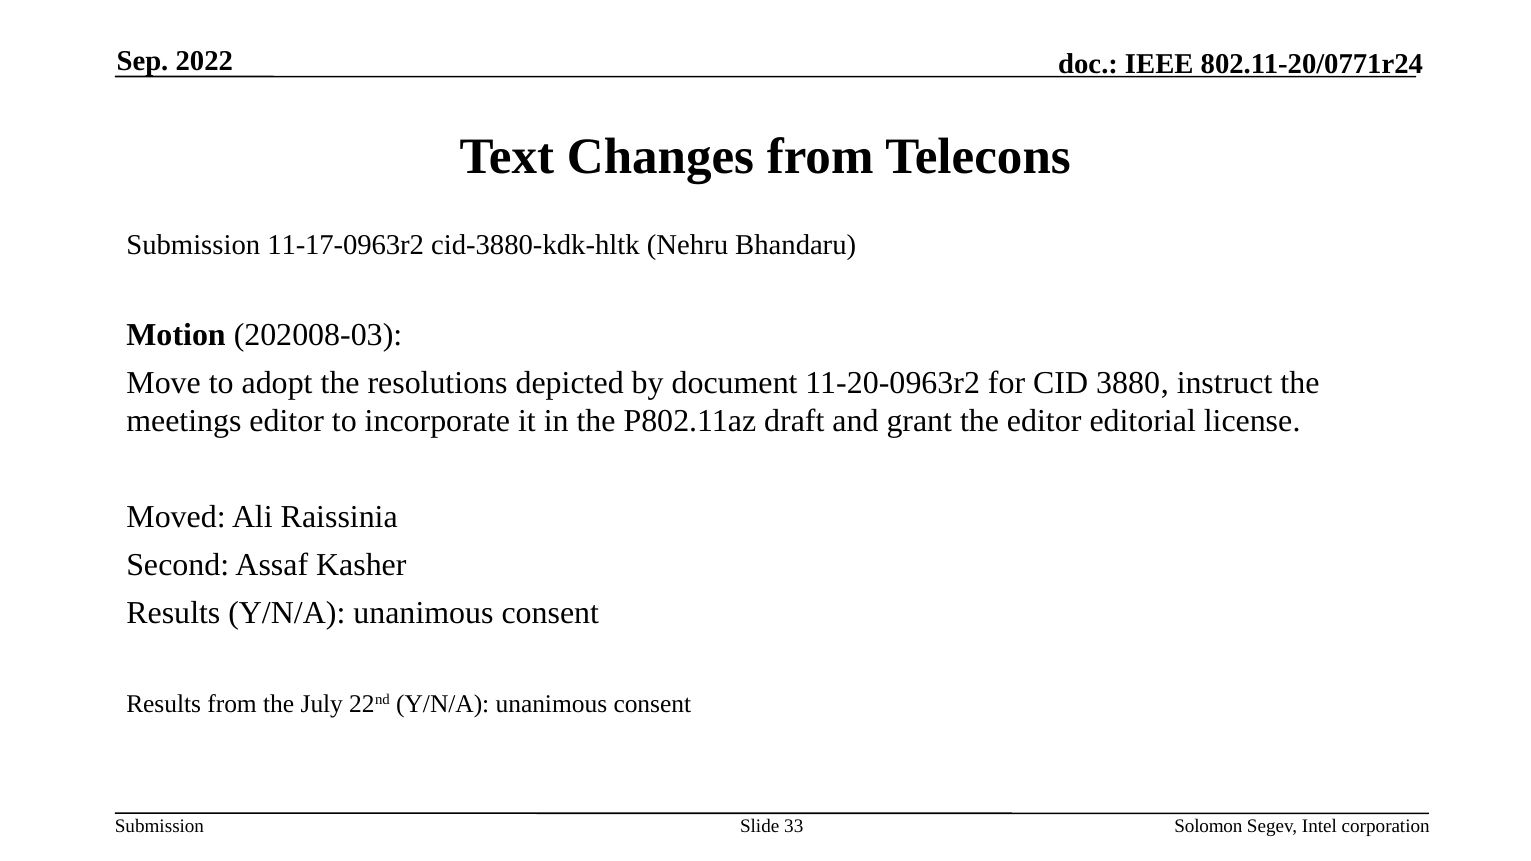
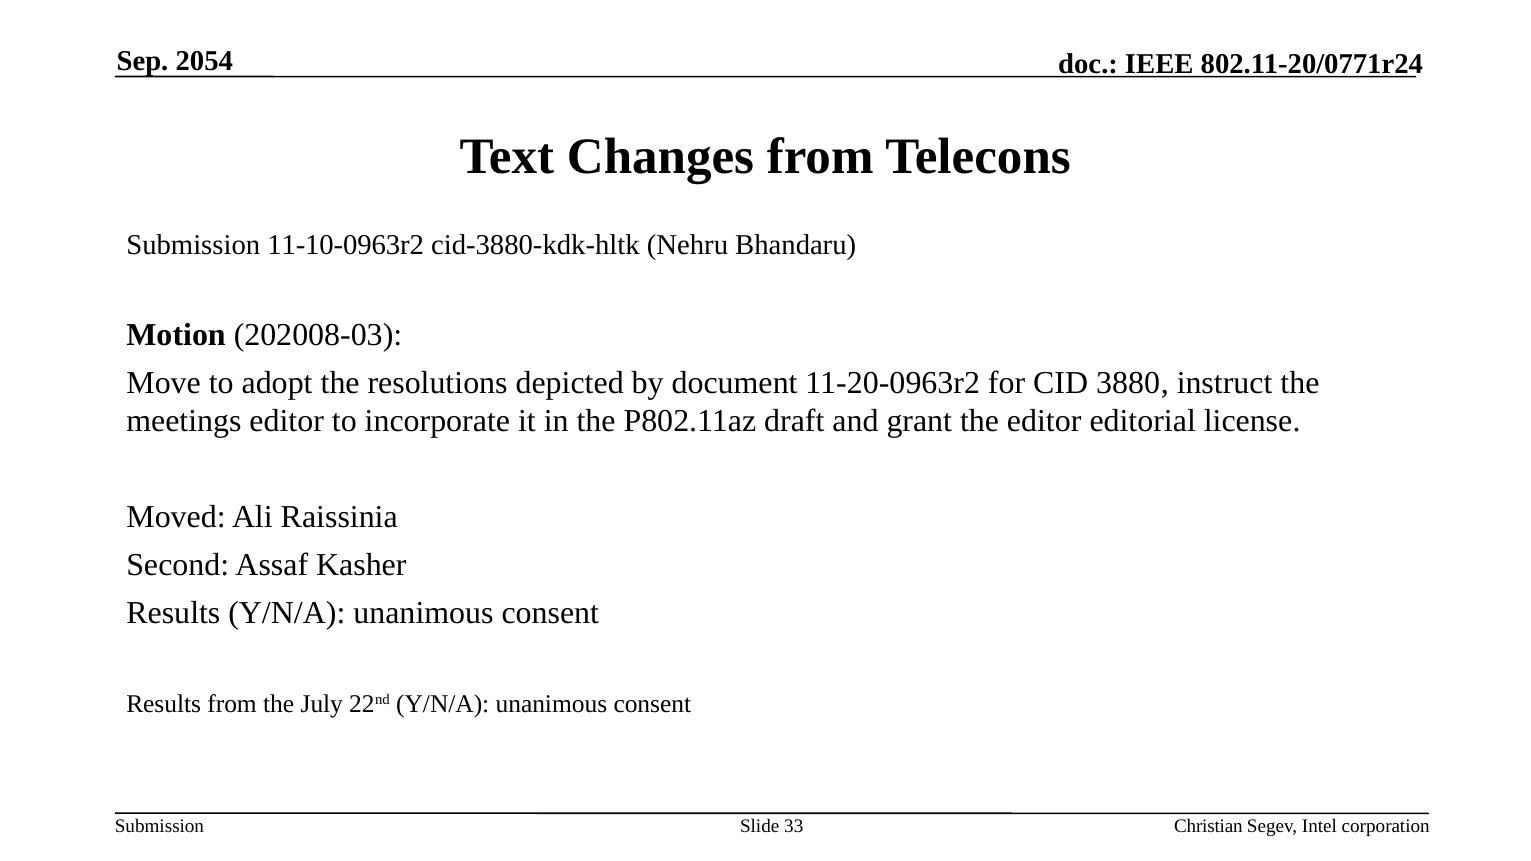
2022: 2022 -> 2054
11-17-0963r2: 11-17-0963r2 -> 11-10-0963r2
Solomon: Solomon -> Christian
